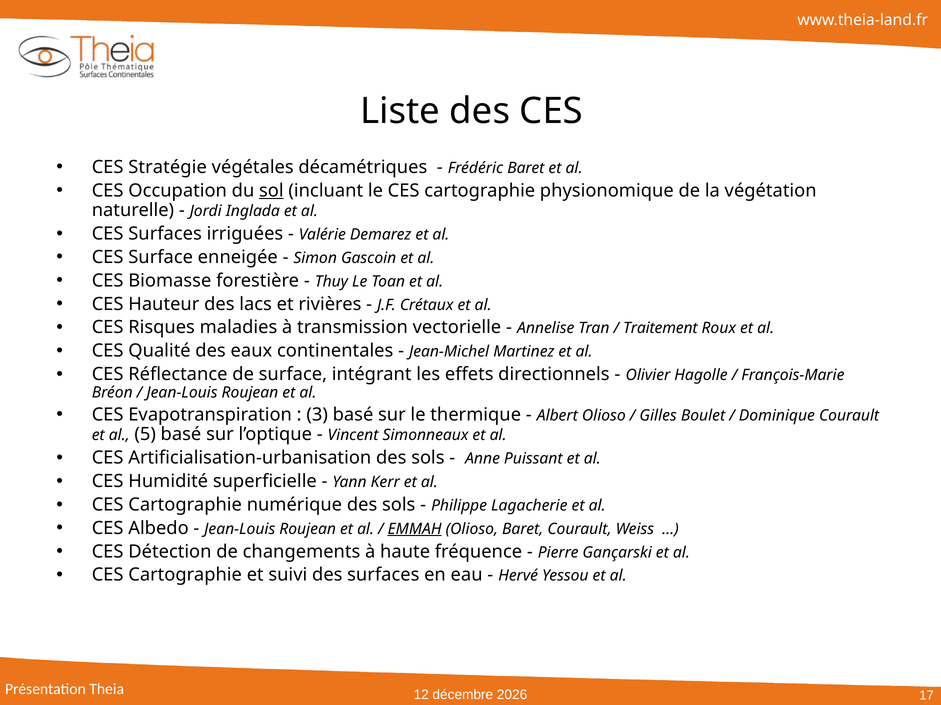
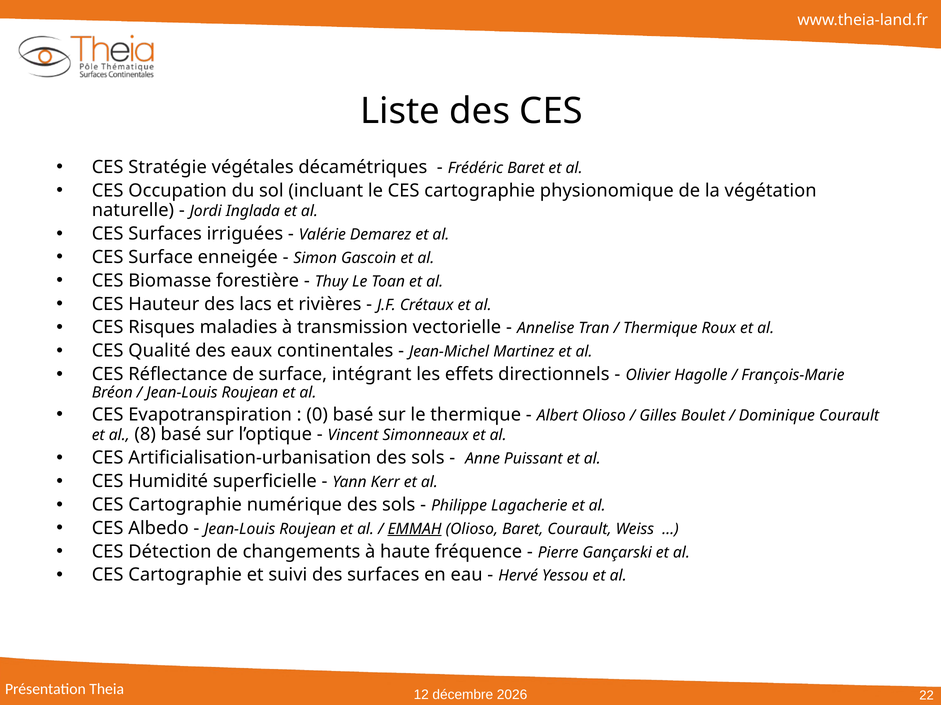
sol underline: present -> none
Traitement at (660, 329): Traitement -> Thermique
3: 3 -> 0
5: 5 -> 8
17: 17 -> 22
